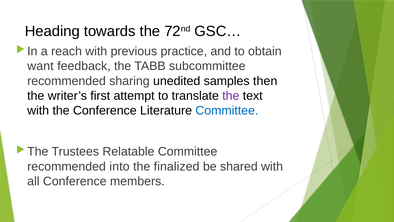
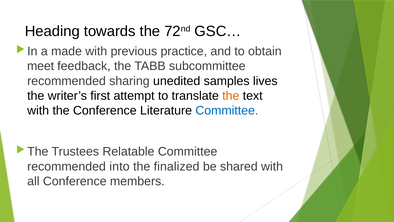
reach: reach -> made
want: want -> meet
then: then -> lives
the at (231, 96) colour: purple -> orange
